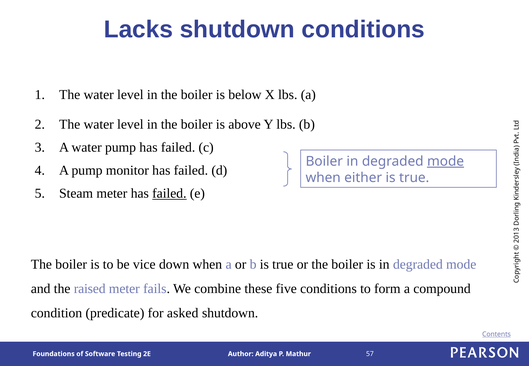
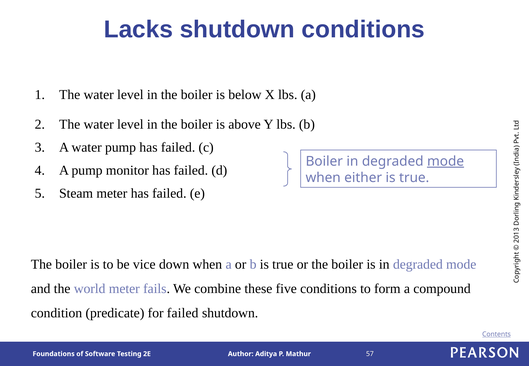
failed at (169, 194) underline: present -> none
raised: raised -> world
for asked: asked -> failed
